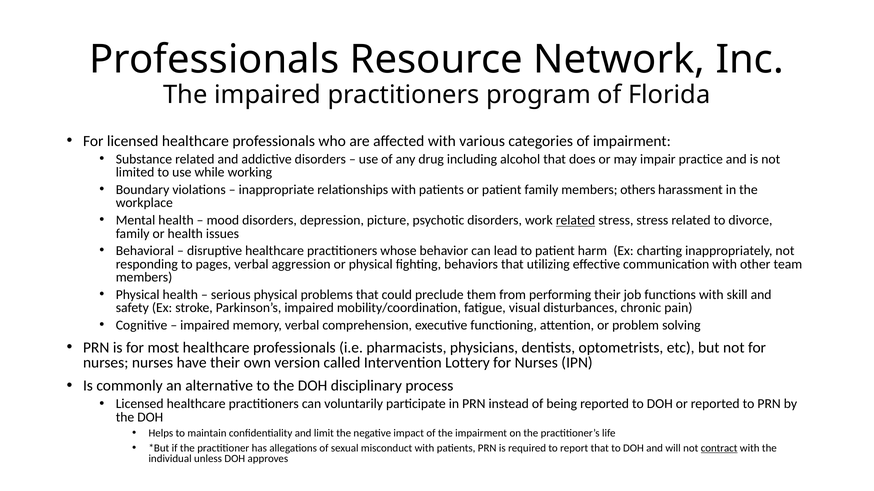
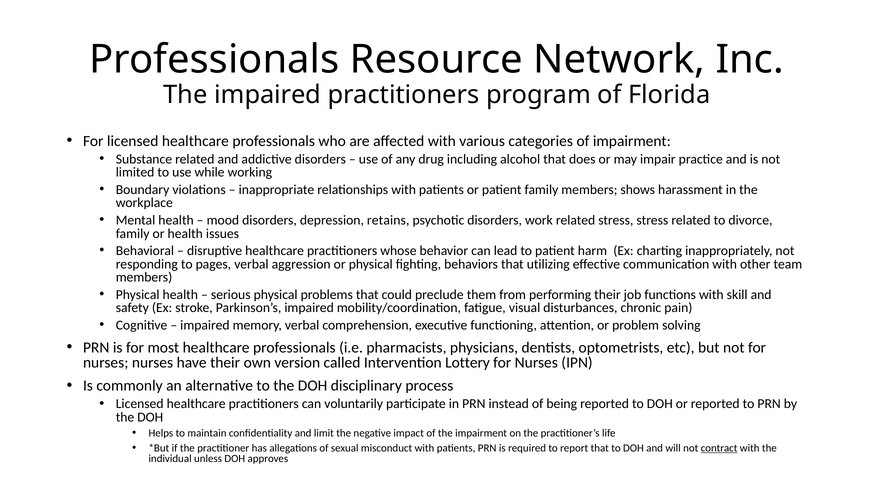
others: others -> shows
picture: picture -> retains
related at (576, 221) underline: present -> none
